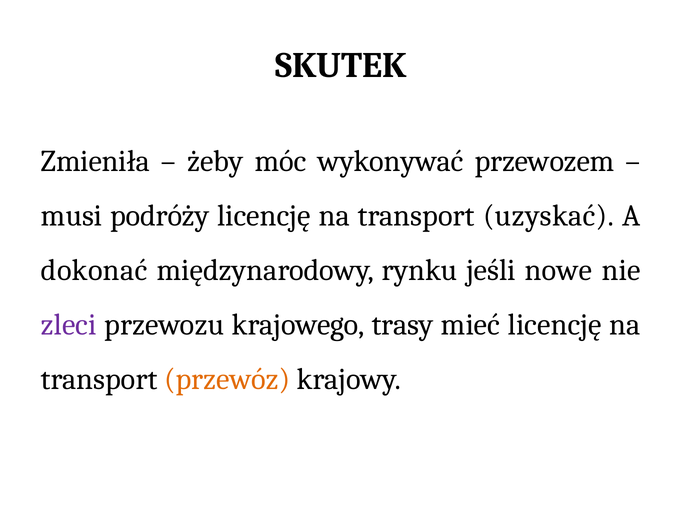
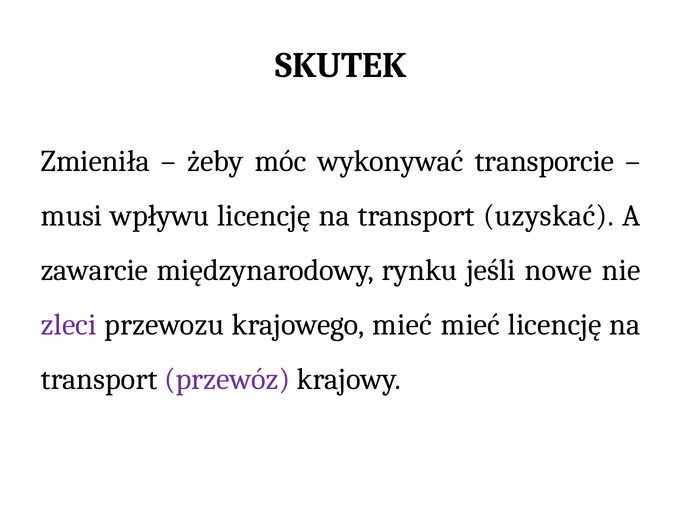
przewozem: przewozem -> transporcie
podróży: podróży -> wpływu
dokonać: dokonać -> zawarcie
krajowego trasy: trasy -> mieć
przewóz colour: orange -> purple
